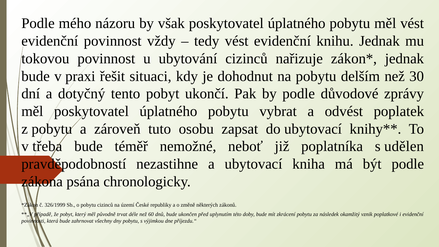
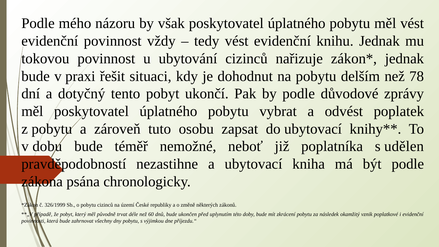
30: 30 -> 78
třeba: třeba -> dobu
